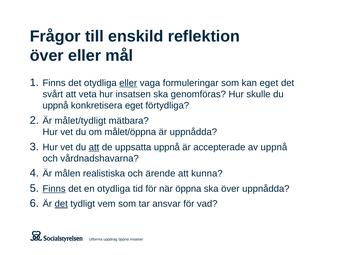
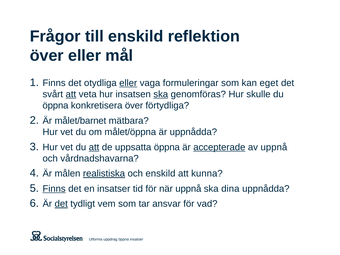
att at (71, 94) underline: none -> present
ska at (161, 94) underline: none -> present
uppnå at (55, 106): uppnå -> öppna
konkretisera eget: eget -> över
målet/tydligt: målet/tydligt -> målet/barnet
uppsatta uppnå: uppnå -> öppna
accepterade underline: none -> present
realistiska underline: none -> present
och ärende: ärende -> enskild
en otydliga: otydliga -> insatser
när öppna: öppna -> uppnå
ska över: över -> dina
